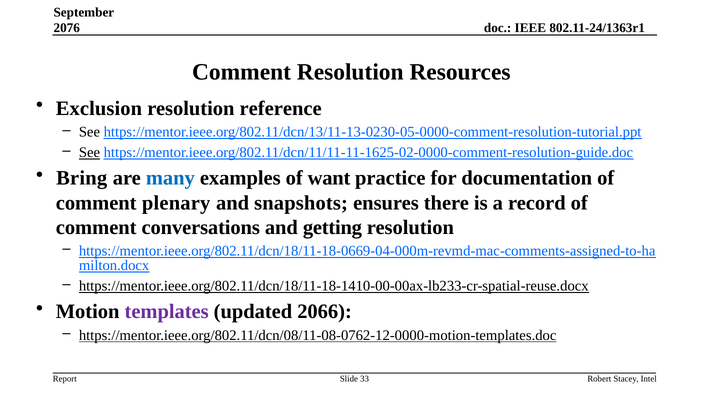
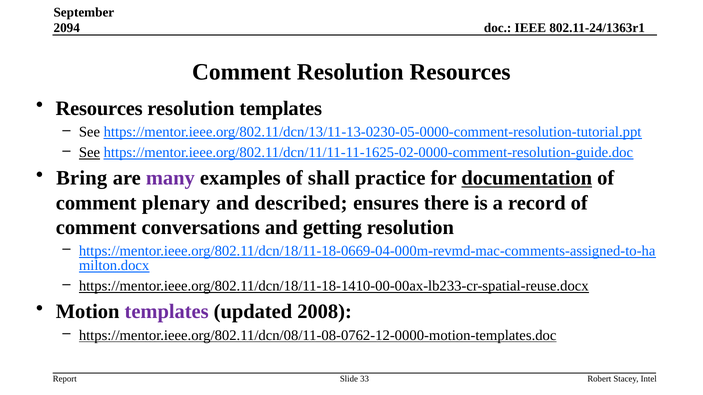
2076: 2076 -> 2094
Exclusion at (99, 109): Exclusion -> Resources
resolution reference: reference -> templates
many colour: blue -> purple
want: want -> shall
documentation underline: none -> present
snapshots: snapshots -> described
2066: 2066 -> 2008
